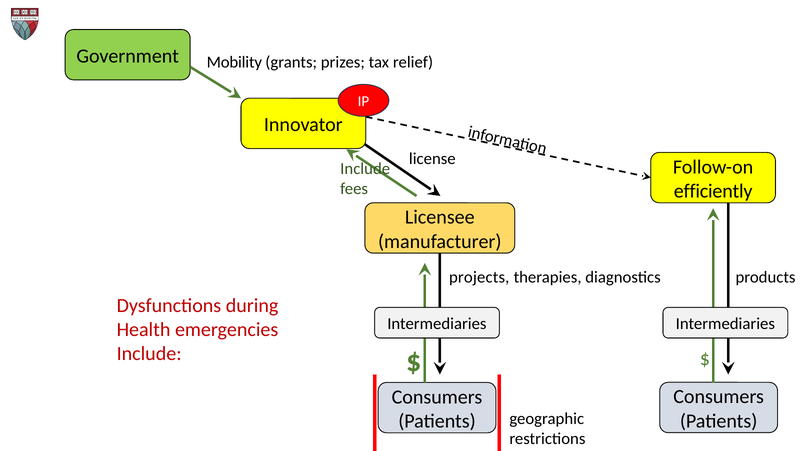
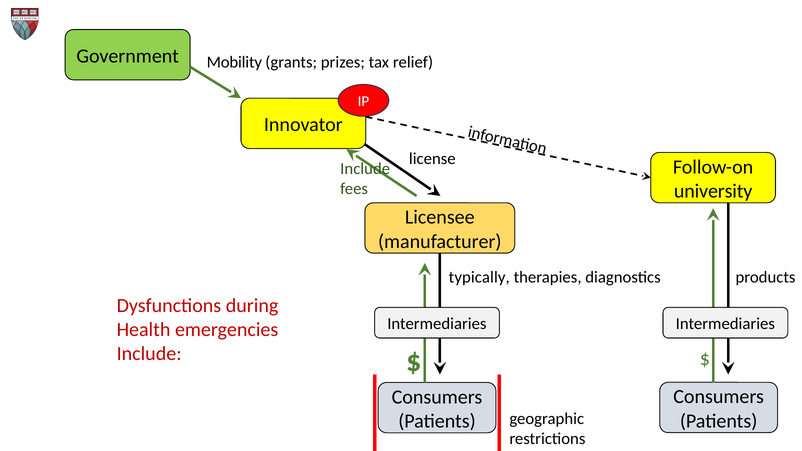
efficiently: efficiently -> university
projects: projects -> typically
